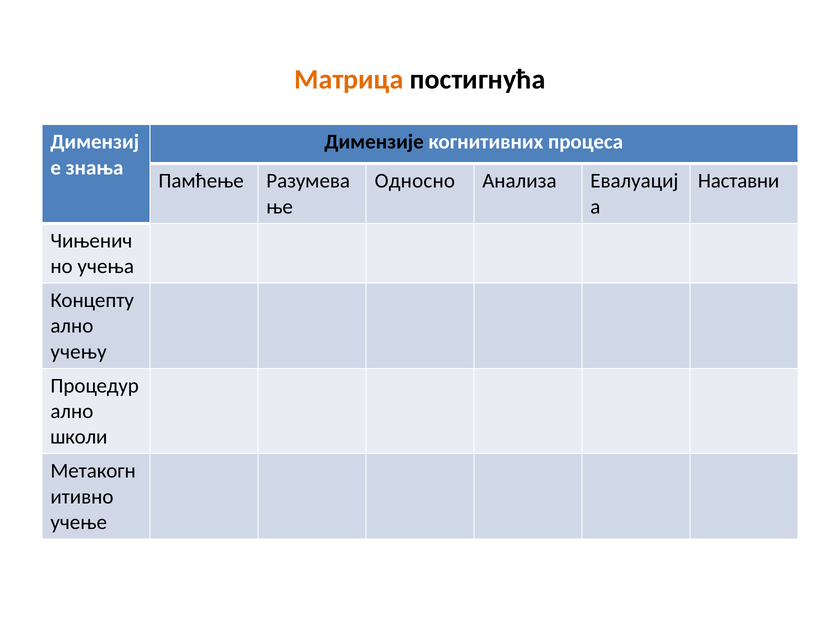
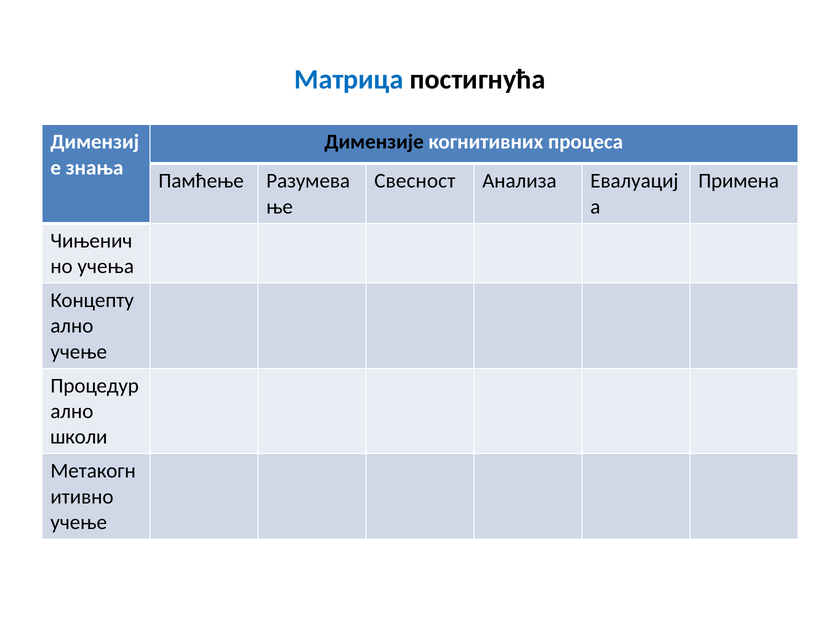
Матрица colour: orange -> blue
Односно: Односно -> Свесност
Наставни: Наставни -> Примена
учењу at (79, 352): учењу -> учење
